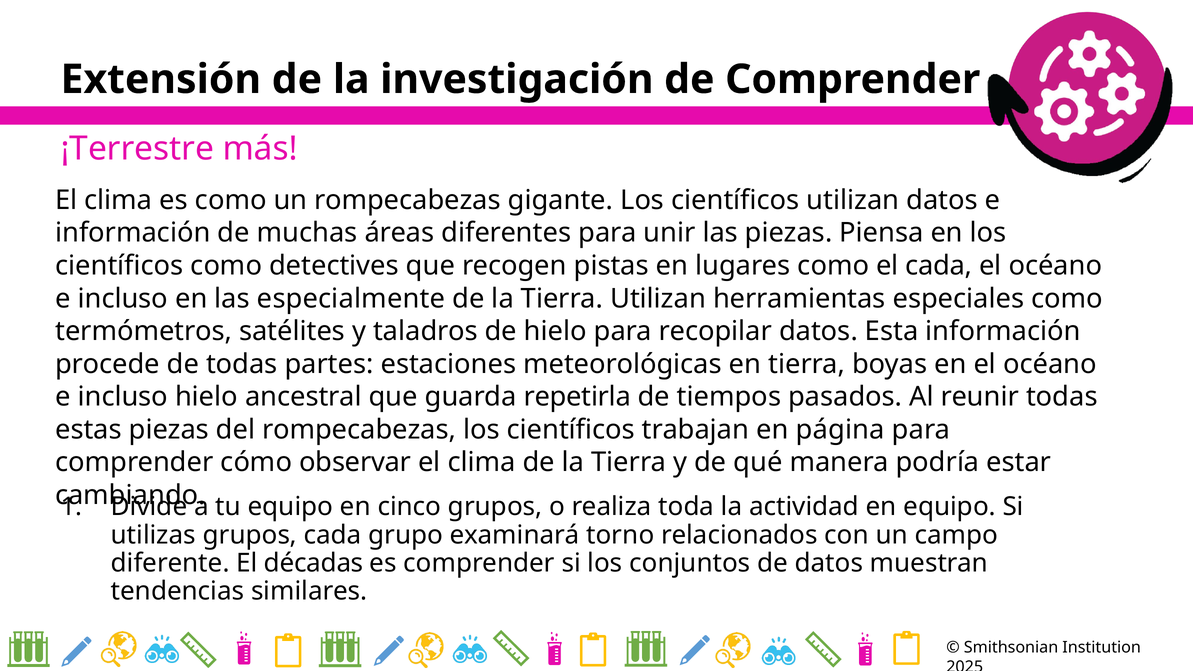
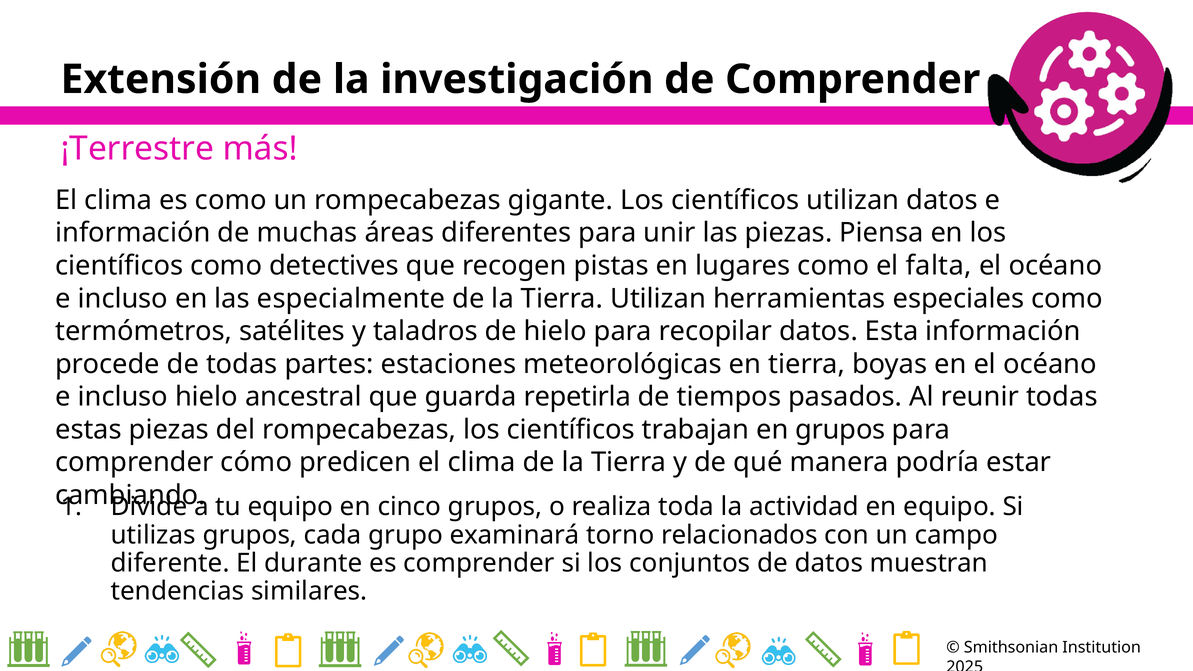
el cada: cada -> falta
en página: página -> grupos
observar: observar -> predicen
décadas: décadas -> durante
